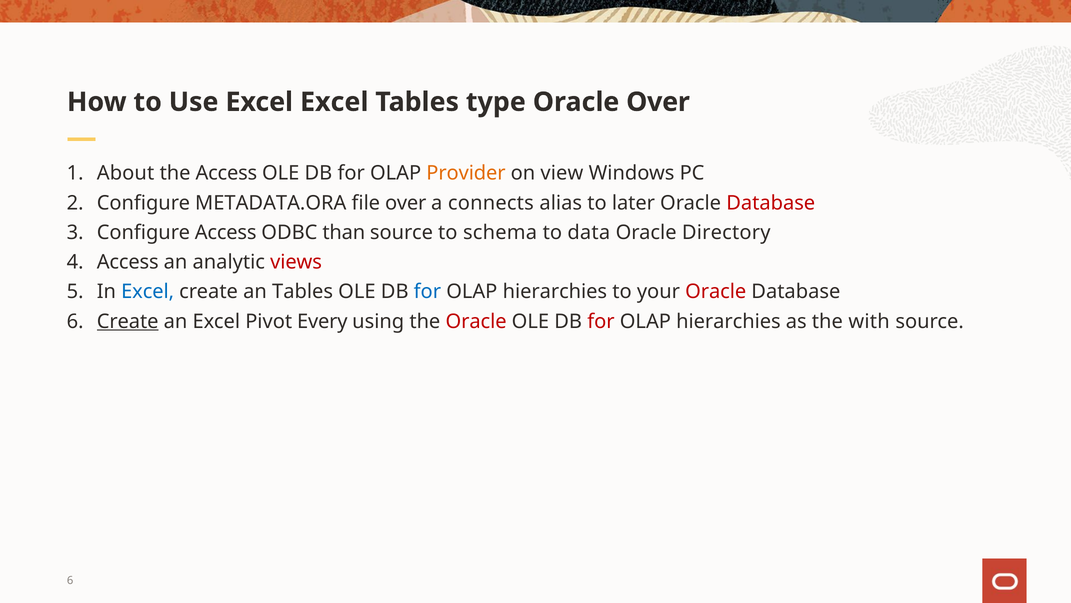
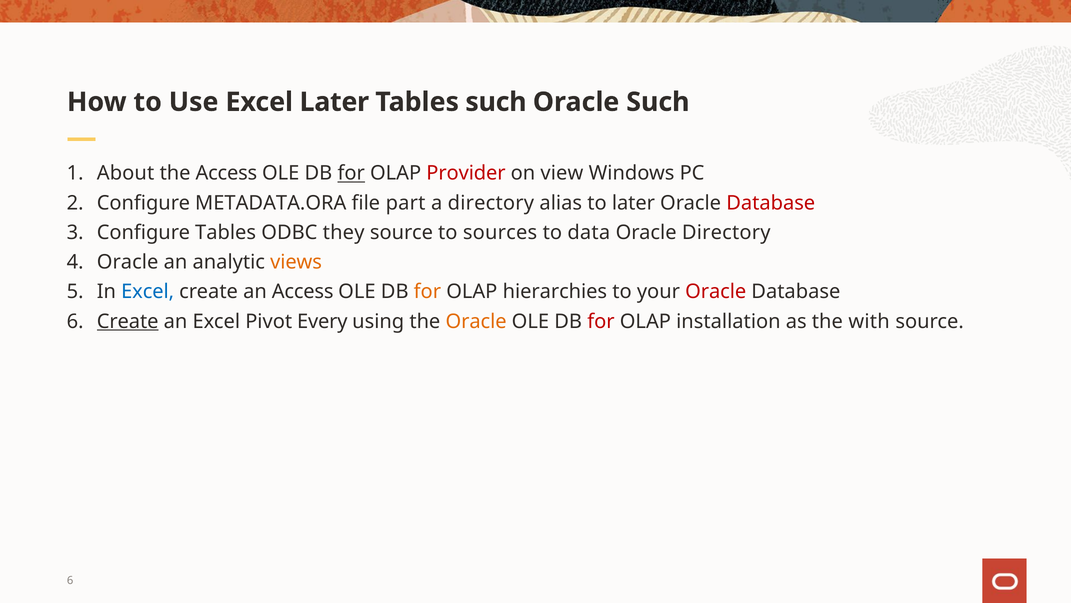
Excel Excel: Excel -> Later
Tables type: type -> such
Oracle Over: Over -> Such
for at (351, 173) underline: none -> present
Provider colour: orange -> red
file over: over -> part
a connects: connects -> directory
Configure Access: Access -> Tables
than: than -> they
schema: schema -> sources
Access at (128, 262): Access -> Oracle
views colour: red -> orange
an Tables: Tables -> Access
for at (427, 292) colour: blue -> orange
Oracle at (476, 321) colour: red -> orange
hierarchies at (728, 321): hierarchies -> installation
